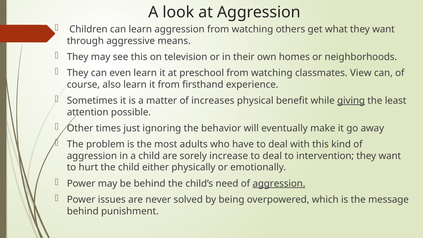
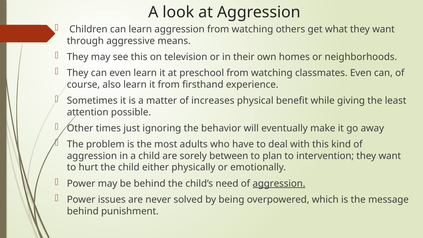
classmates View: View -> Even
giving underline: present -> none
increase: increase -> between
deal at (272, 156): deal -> plan
